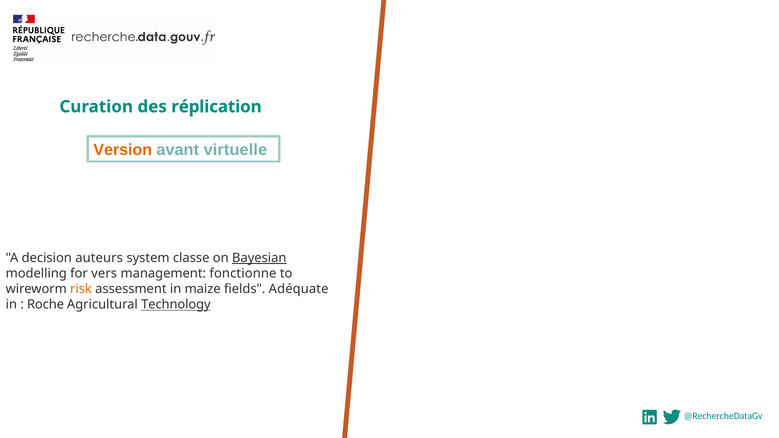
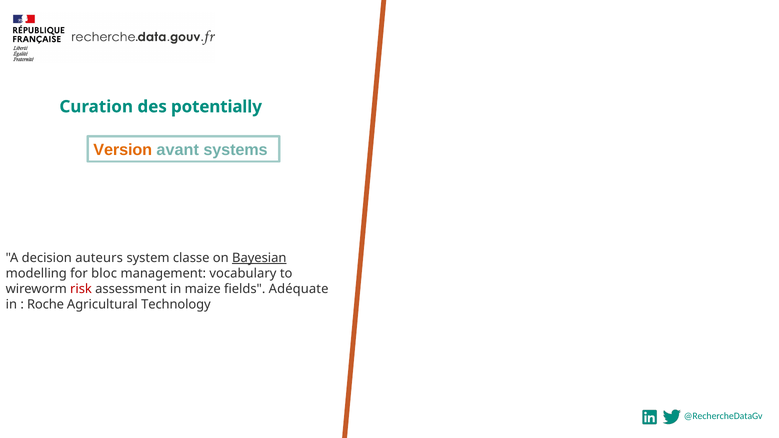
réplication: réplication -> potentially
virtuelle: virtuelle -> systems
vers: vers -> bloc
fonctionne: fonctionne -> vocabulary
risk colour: orange -> red
Technology underline: present -> none
